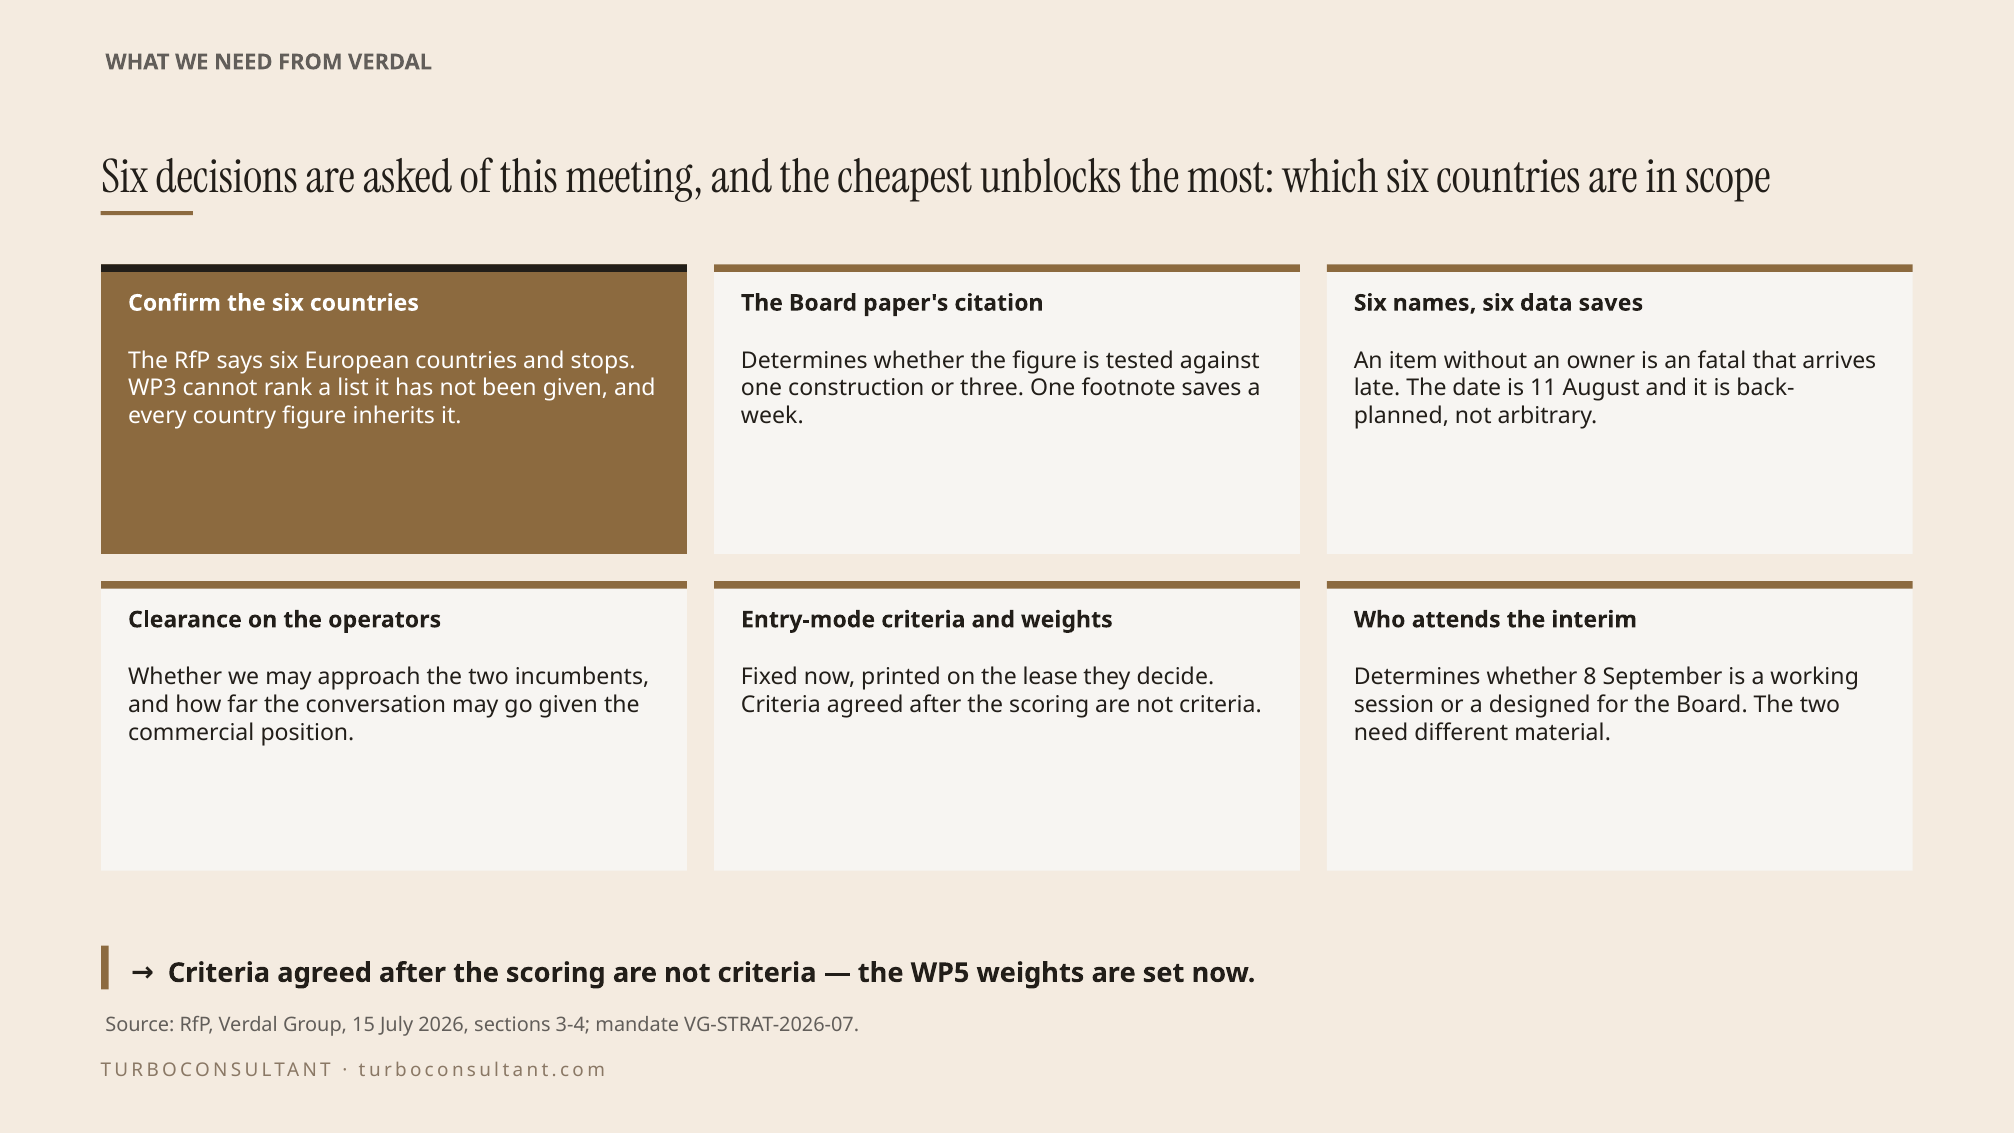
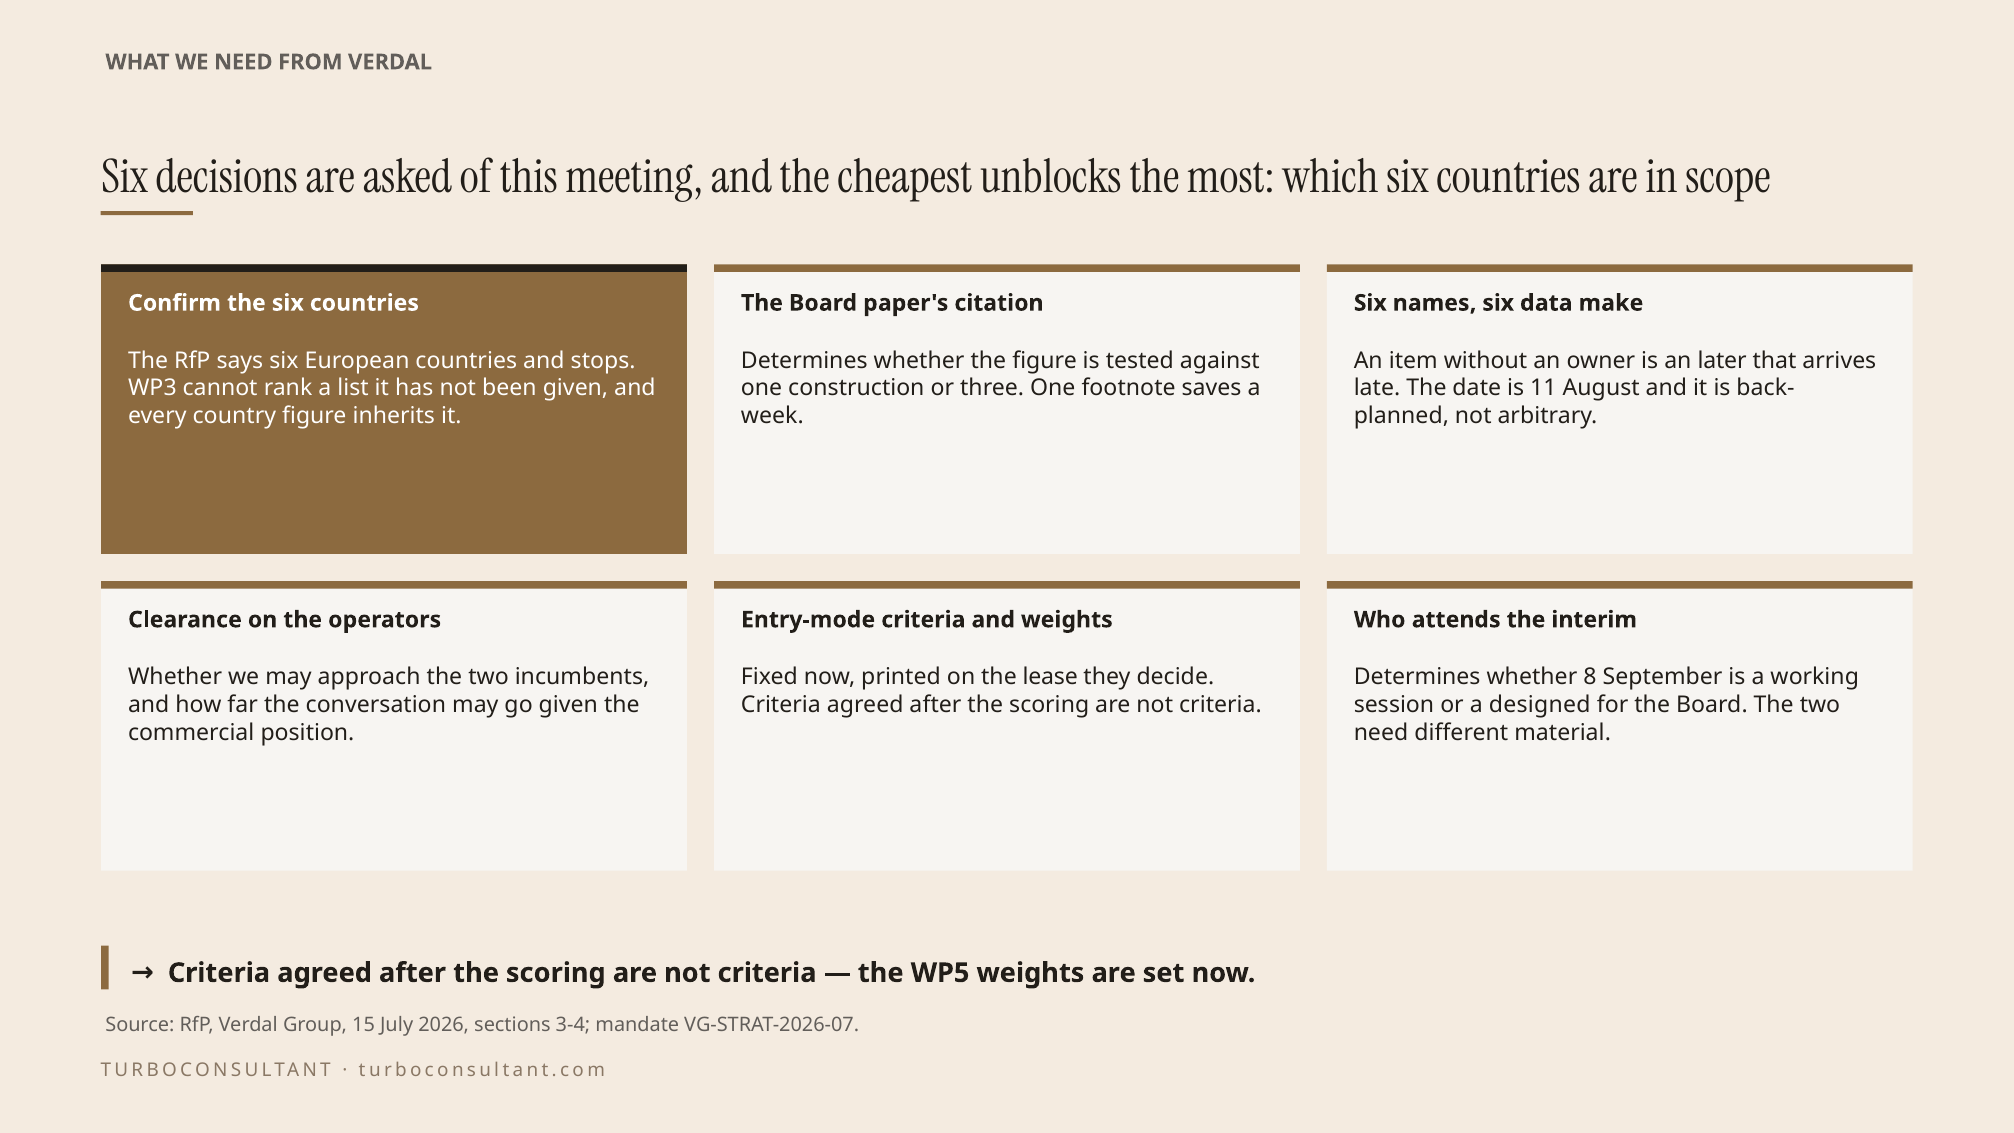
data saves: saves -> make
fatal: fatal -> later
